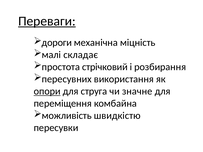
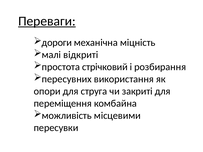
складає: складає -> відкриті
опори underline: present -> none
значне: значне -> закриті
швидкістю: швидкістю -> місцевими
